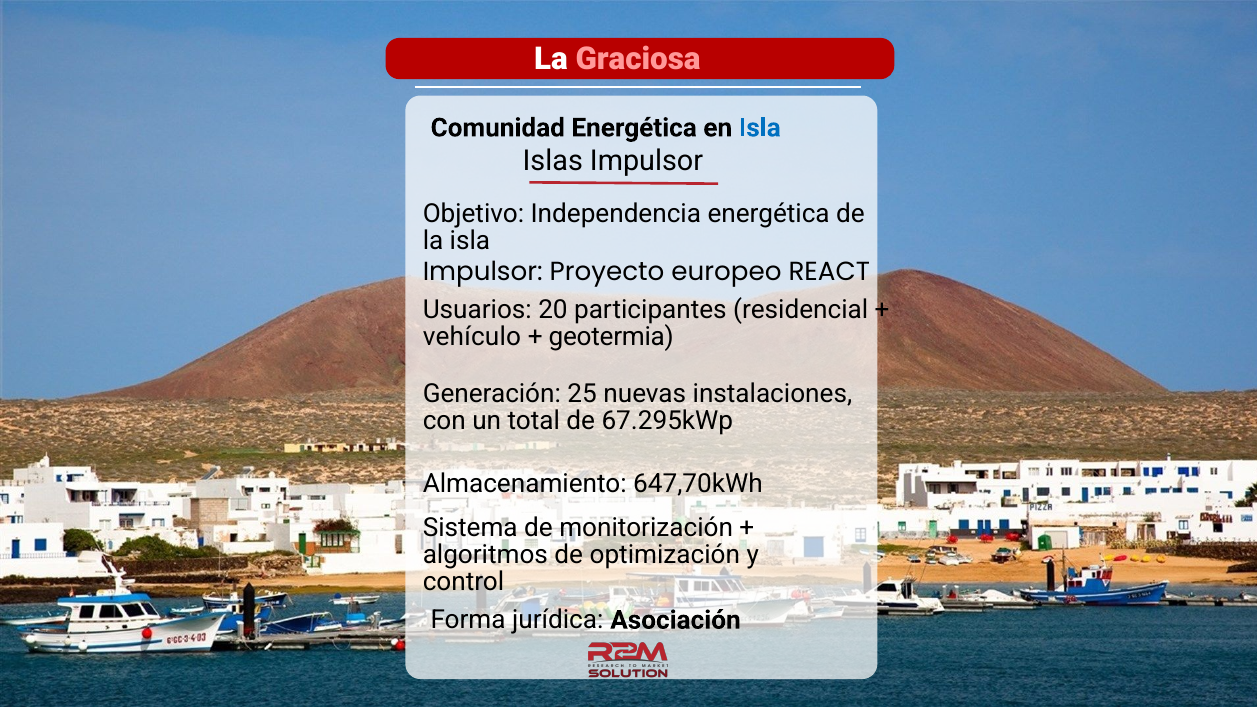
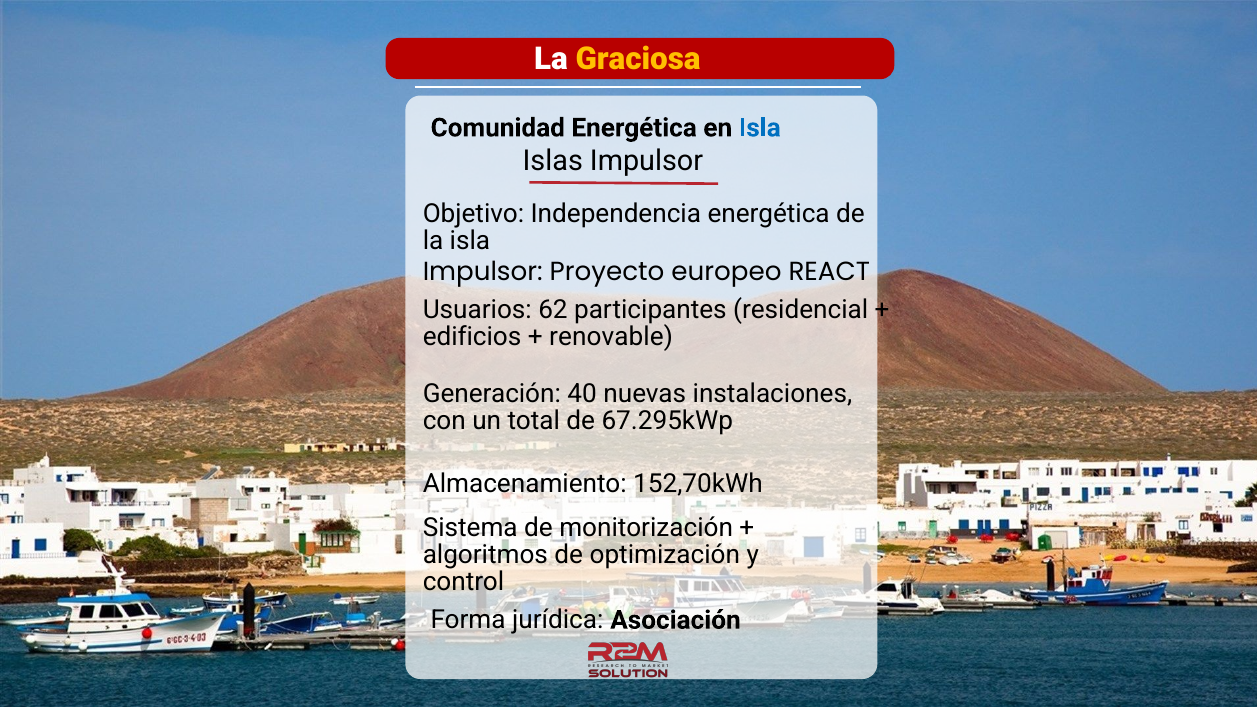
Graciosa colour: pink -> yellow
20: 20 -> 62
vehículo: vehículo -> edificios
geotermia: geotermia -> renovable
25: 25 -> 40
647,70kWh: 647,70kWh -> 152,70kWh
